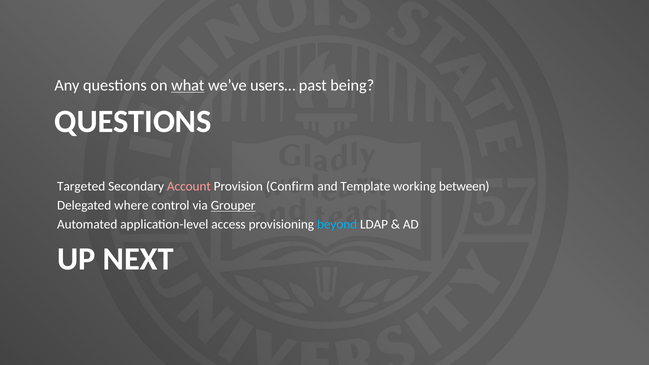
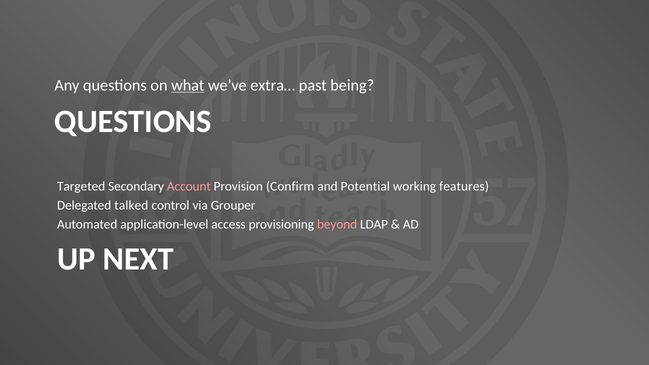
users…: users… -> extra…
Template: Template -> Potential
between: between -> features
where: where -> talked
Grouper underline: present -> none
beyond colour: light blue -> pink
